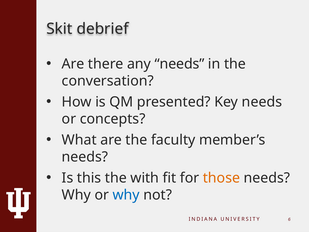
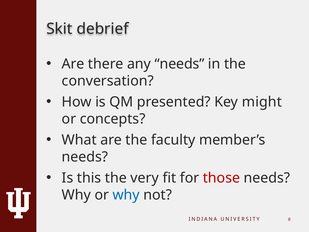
Key needs: needs -> might
with: with -> very
those colour: orange -> red
